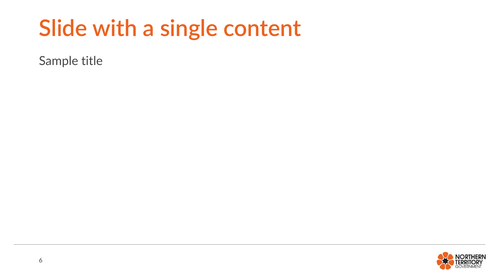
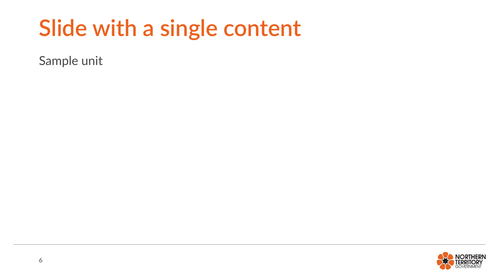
title: title -> unit
